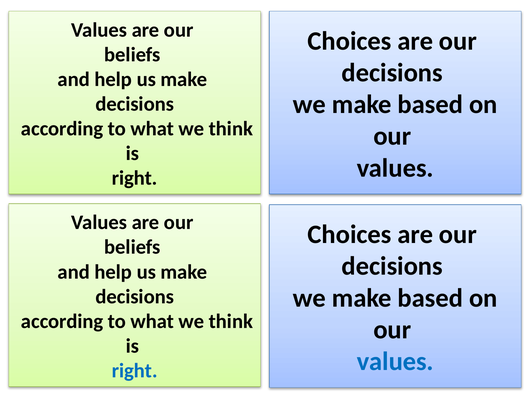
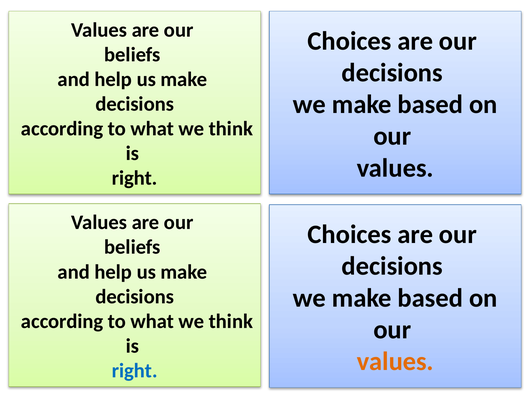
values at (395, 362) colour: blue -> orange
